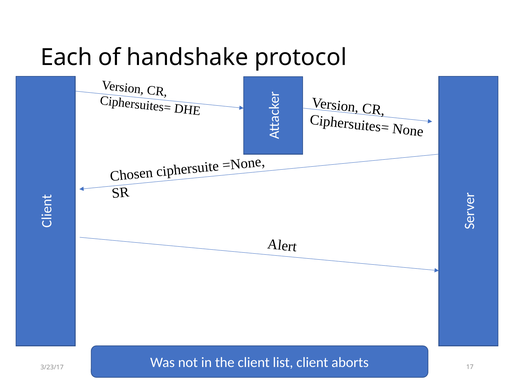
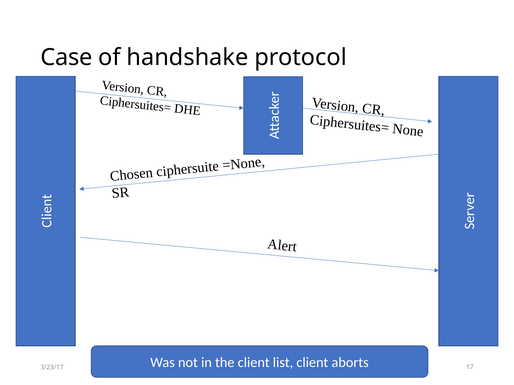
Each: Each -> Case
